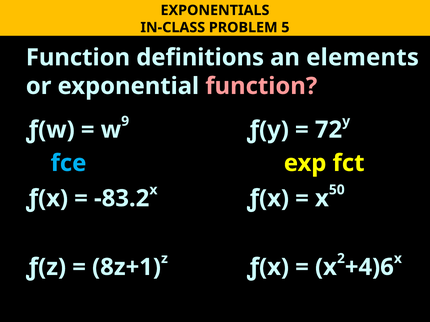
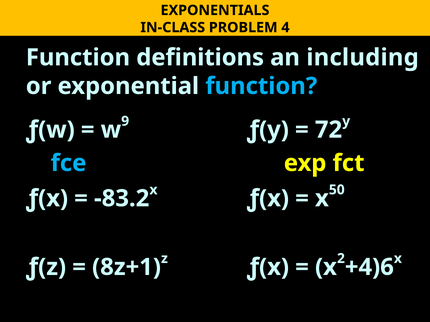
5: 5 -> 4
elements: elements -> including
function at (261, 86) colour: pink -> light blue
